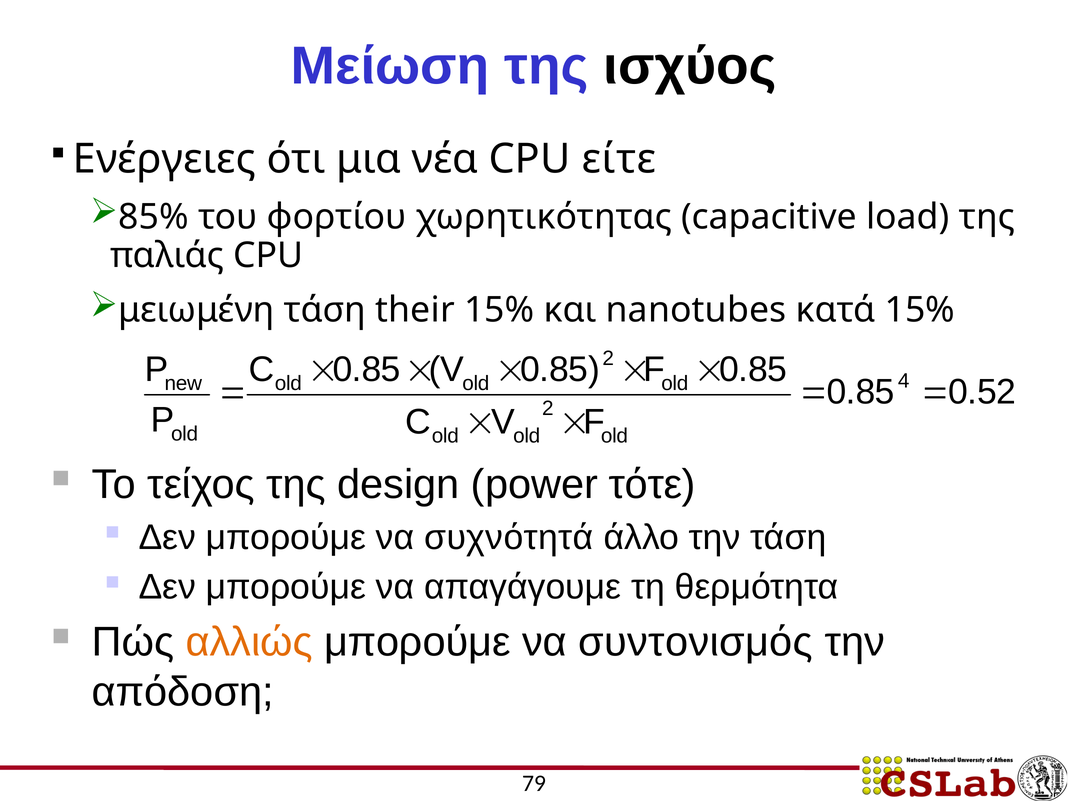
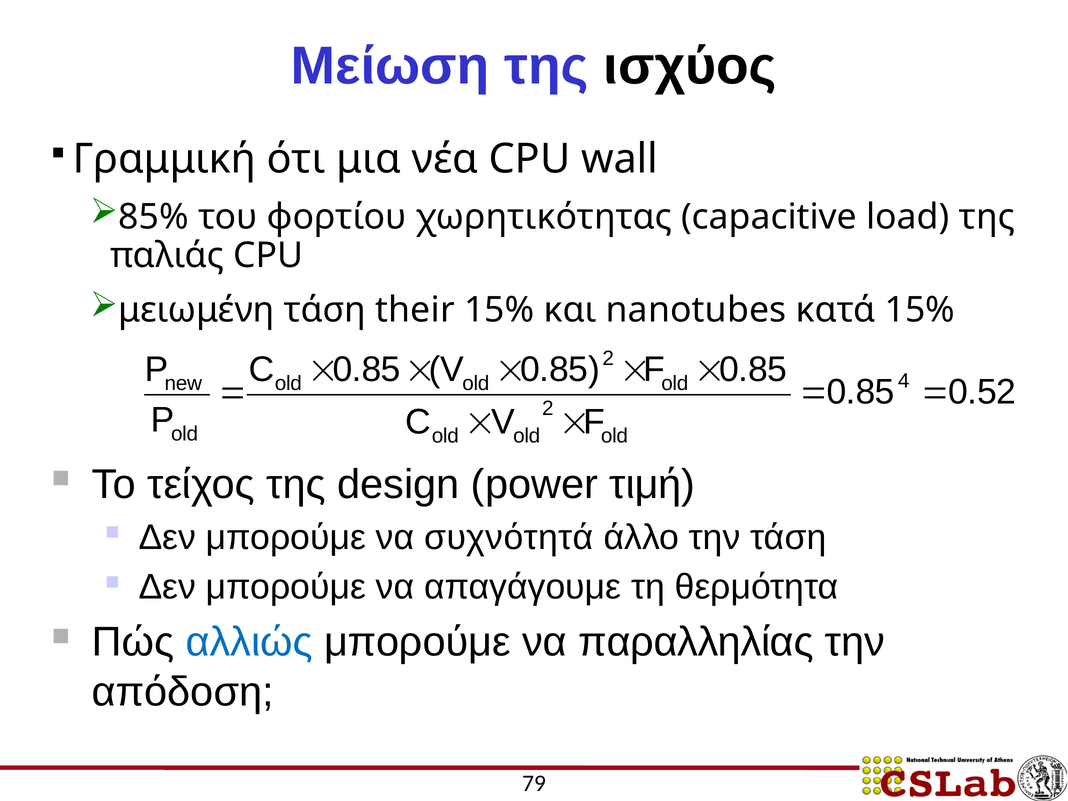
Ενέργειες: Ενέργειες -> Γραμμική
είτε: είτε -> wall
τότε: τότε -> τιμή
αλλιώς colour: orange -> blue
συντονισμός: συντονισμός -> παραλληλίας
